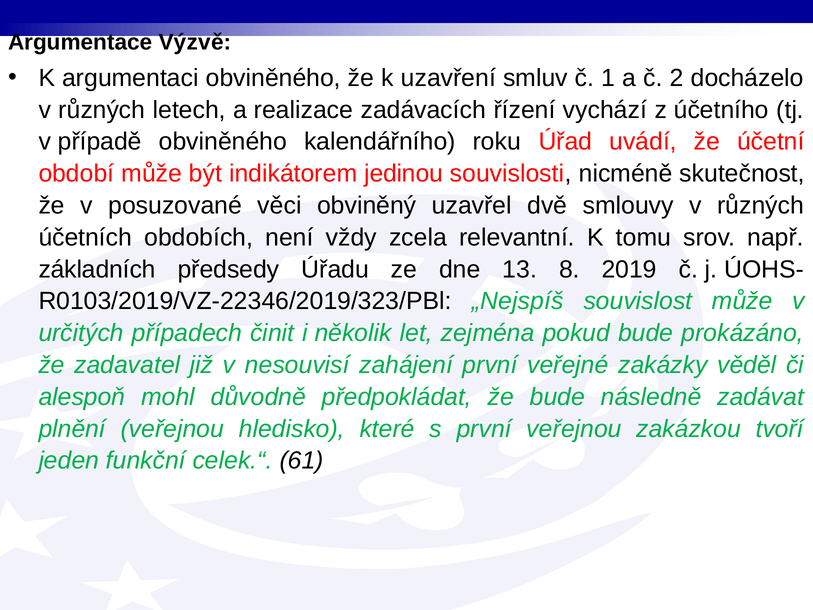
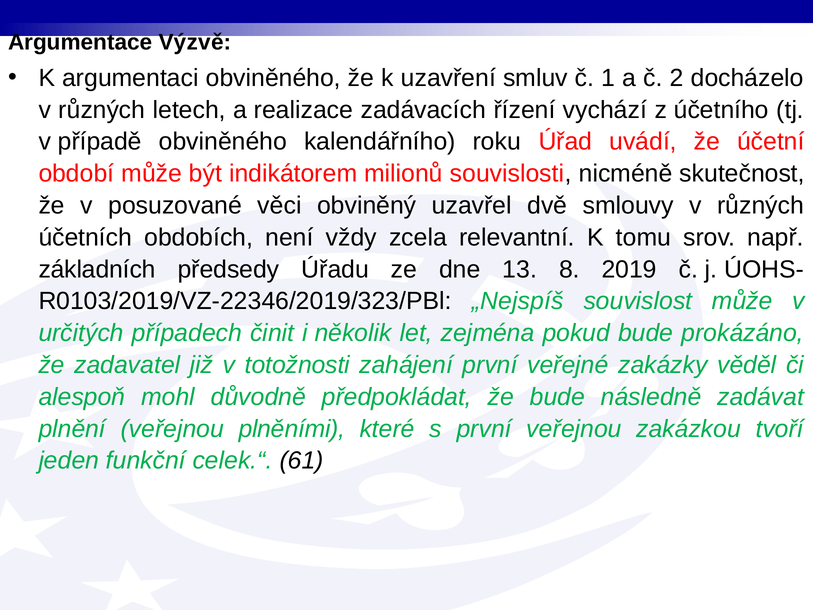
jedinou: jedinou -> milionů
nesouvisí: nesouvisí -> totožnosti
hledisko: hledisko -> plněními
